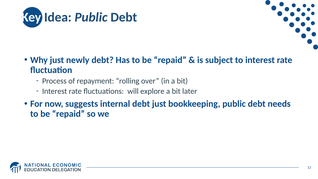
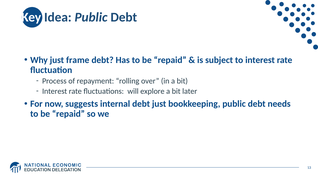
newly: newly -> frame
